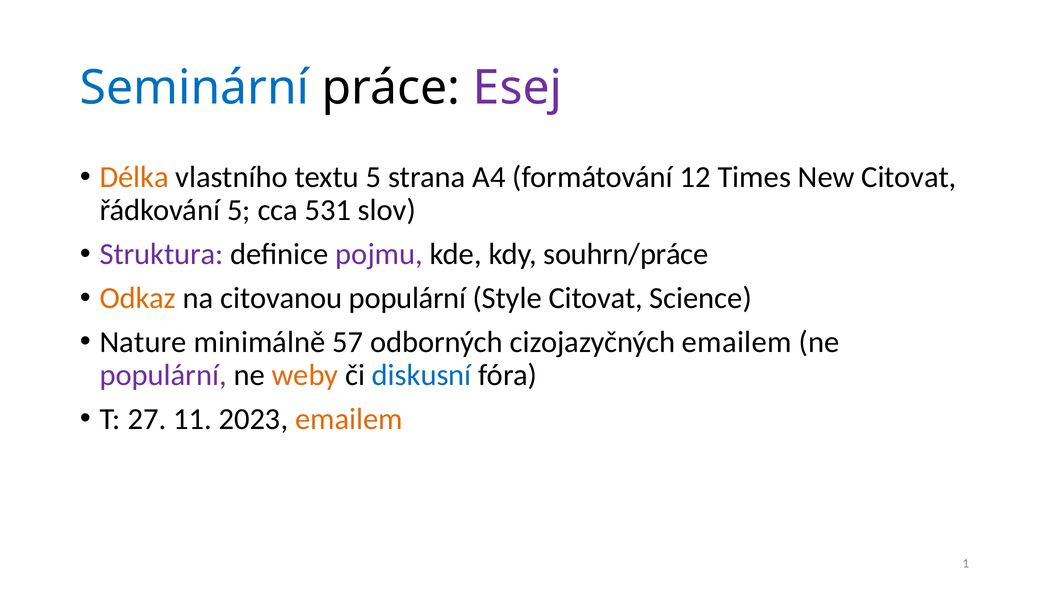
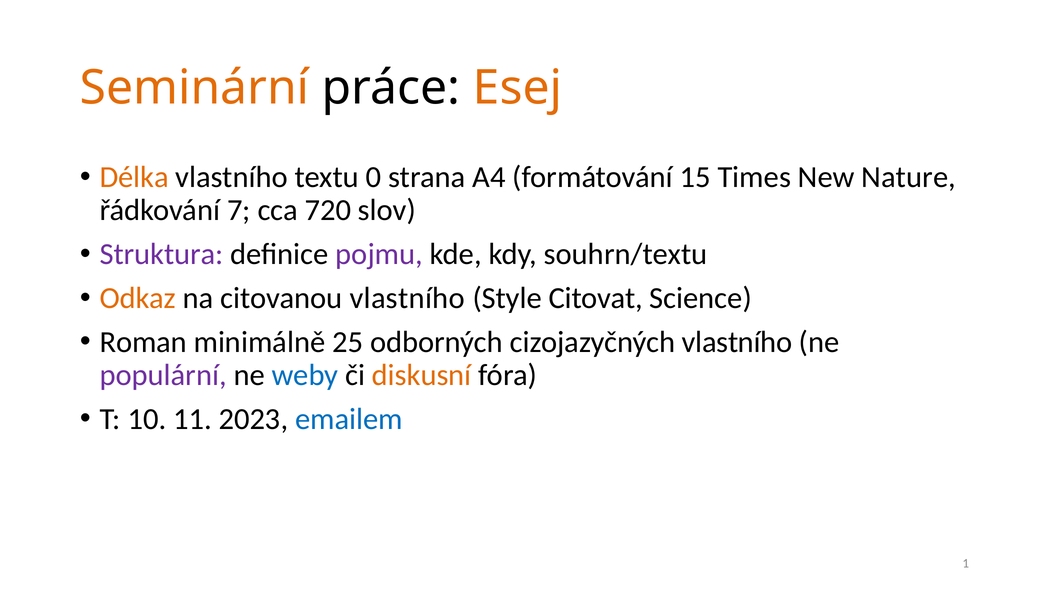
Seminární colour: blue -> orange
Esej colour: purple -> orange
textu 5: 5 -> 0
12: 12 -> 15
New Citovat: Citovat -> Nature
řádkování 5: 5 -> 7
531: 531 -> 720
souhrn/práce: souhrn/práce -> souhrn/textu
citovanou populární: populární -> vlastního
Nature: Nature -> Roman
57: 57 -> 25
cizojazyčných emailem: emailem -> vlastního
weby colour: orange -> blue
diskusní colour: blue -> orange
27: 27 -> 10
emailem at (349, 419) colour: orange -> blue
